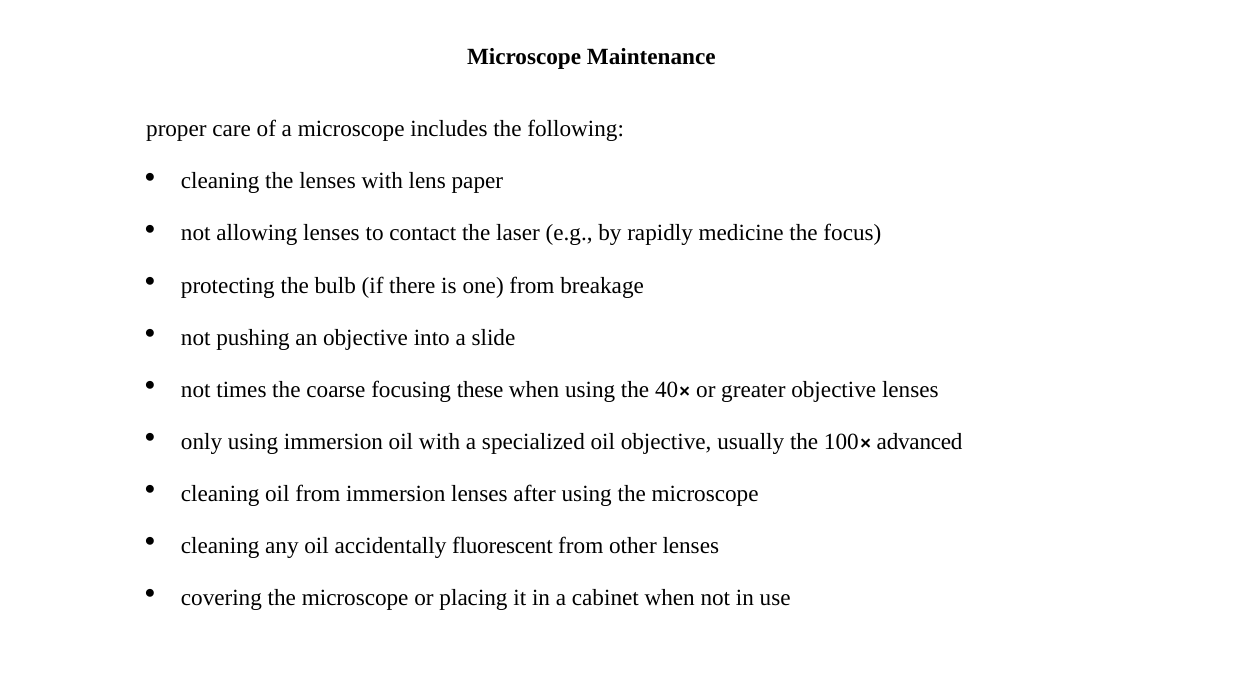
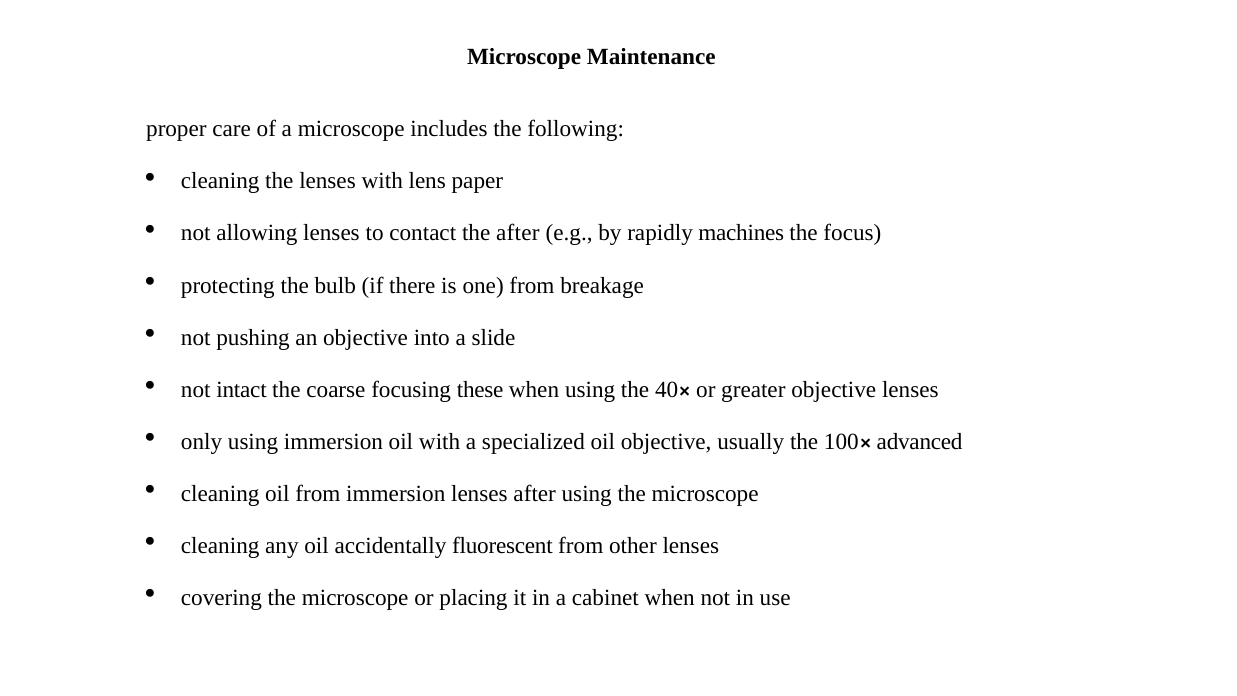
the laser: laser -> after
medicine: medicine -> machines
times: times -> intact
